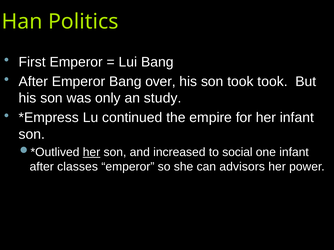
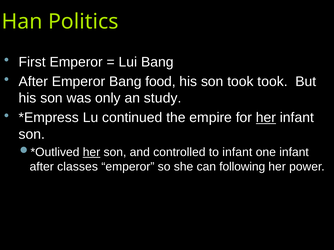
over: over -> food
her at (266, 118) underline: none -> present
increased: increased -> controlled
to social: social -> infant
advisors: advisors -> following
